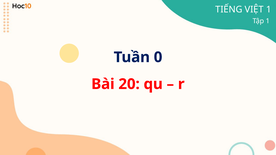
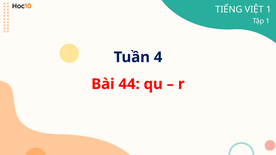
0: 0 -> 4
20: 20 -> 44
